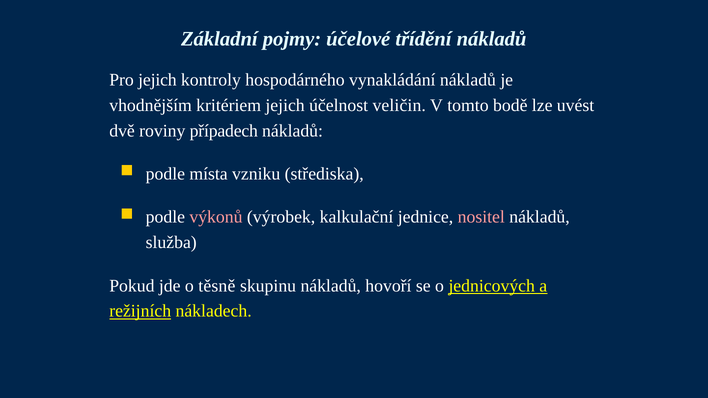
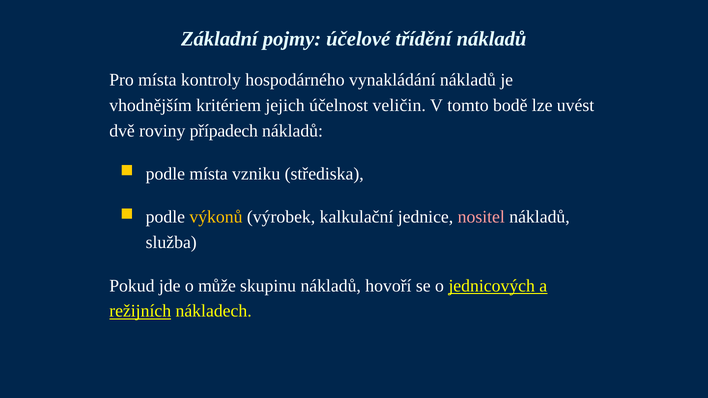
Pro jejich: jejich -> místa
výkonů colour: pink -> yellow
těsně: těsně -> může
